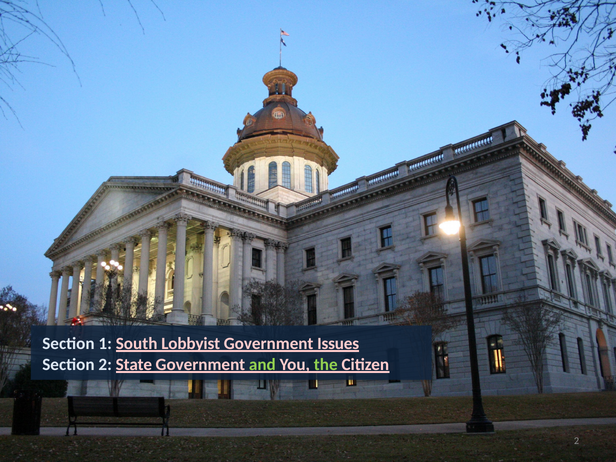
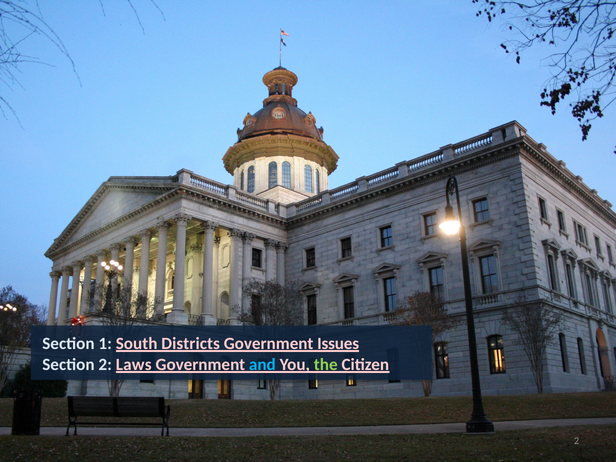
Lobbyist: Lobbyist -> Districts
State: State -> Laws
and colour: light green -> light blue
